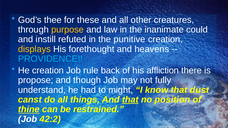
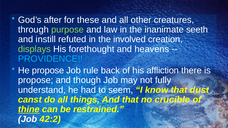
thee: thee -> after
purpose colour: yellow -> light green
could: could -> seeth
punitive: punitive -> involved
displays colour: yellow -> light green
He creation: creation -> propose
might: might -> seem
that at (130, 100) underline: present -> none
position: position -> crucible
